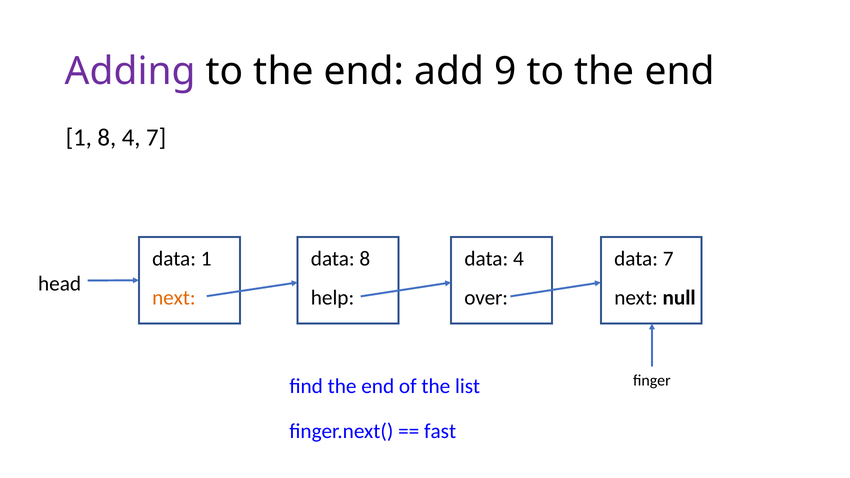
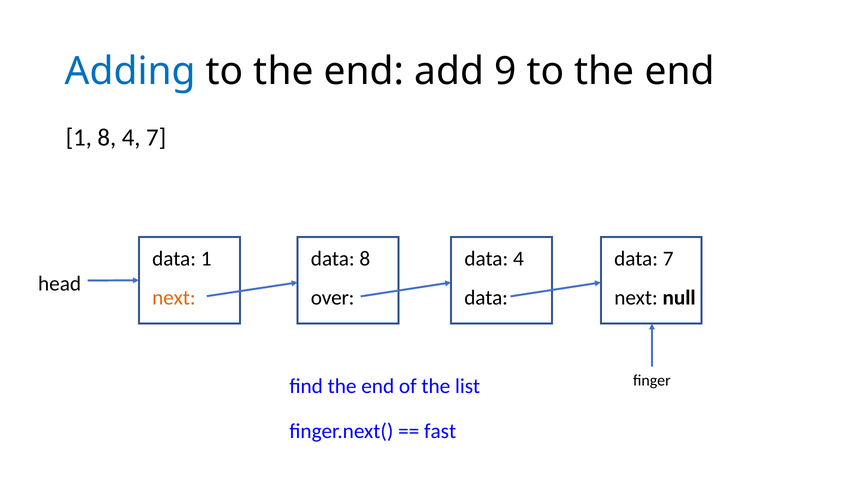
Adding colour: purple -> blue
help: help -> over
over at (486, 298): over -> data
